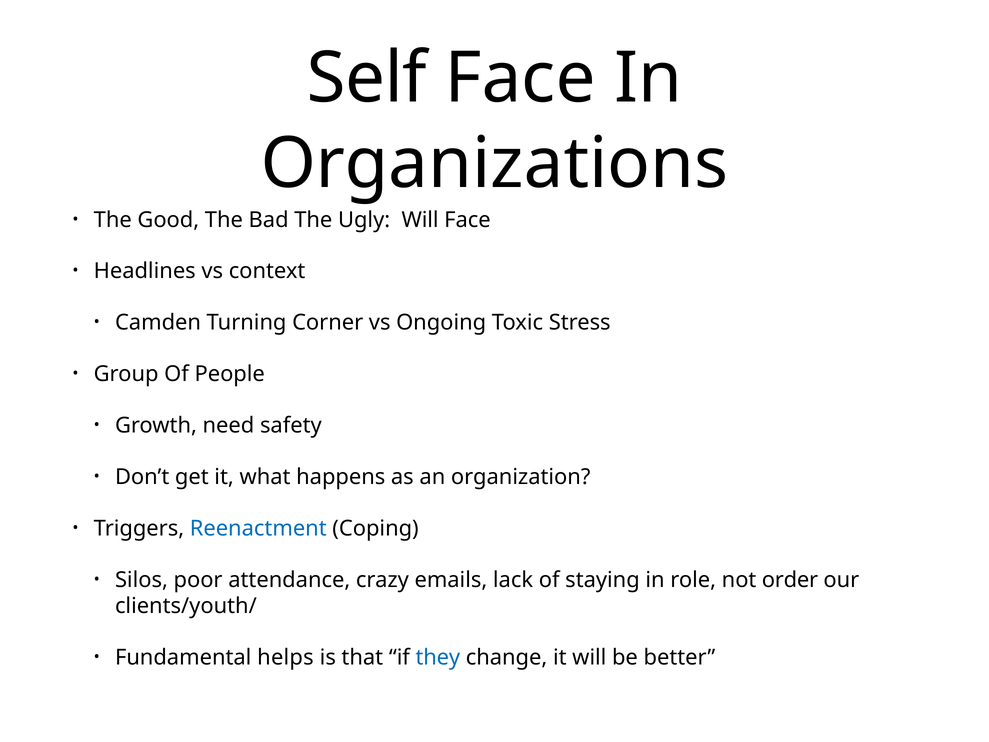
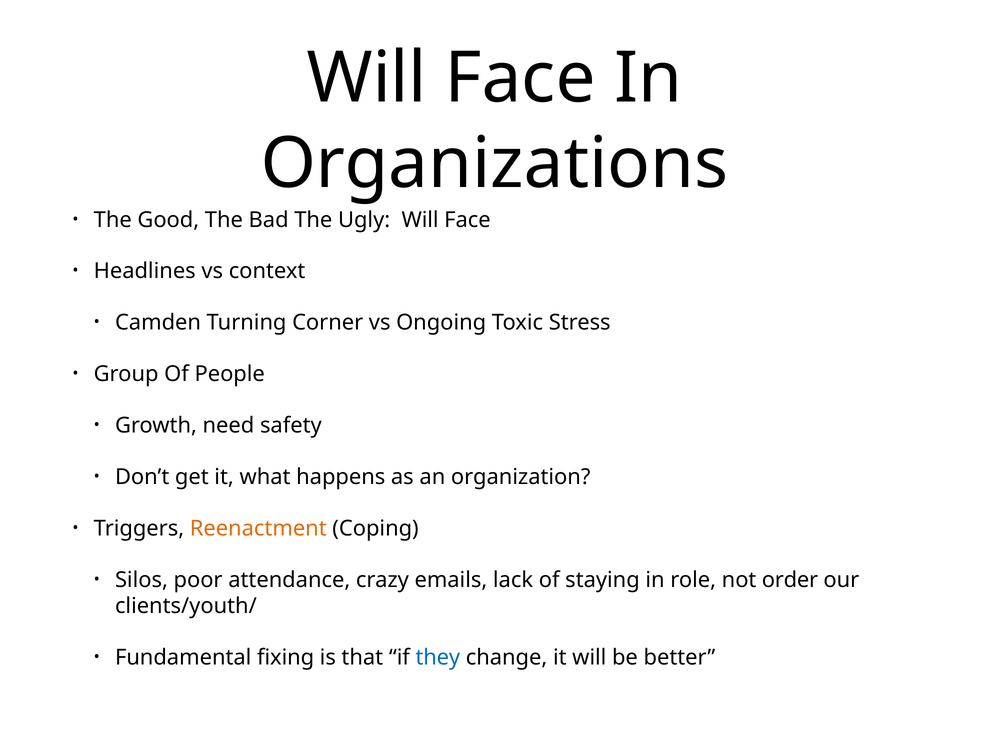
Self at (367, 78): Self -> Will
Reenactment colour: blue -> orange
helps: helps -> fixing
